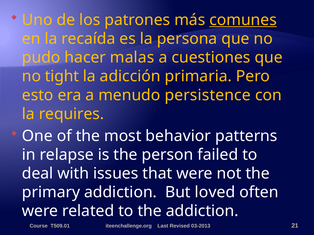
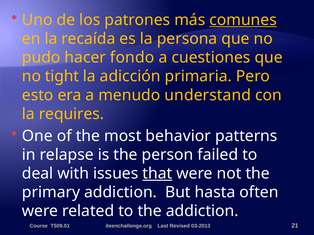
malas: malas -> fondo
persistence: persistence -> understand
that underline: none -> present
loved: loved -> hasta
